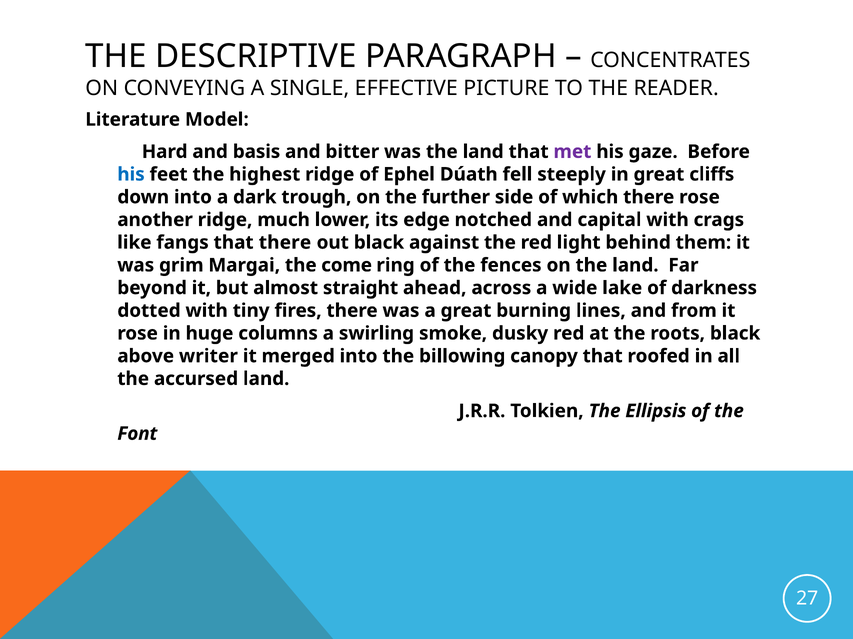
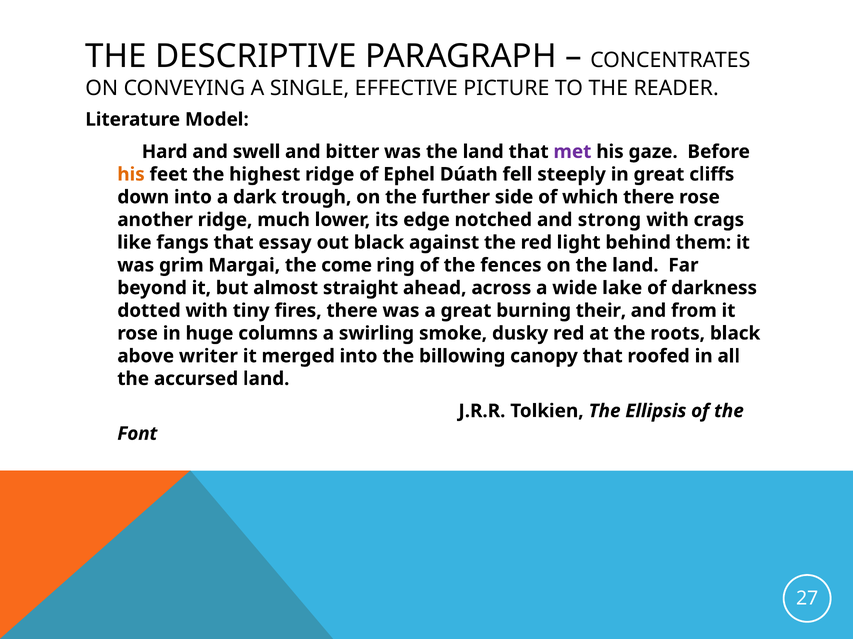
basis: basis -> swell
his at (131, 175) colour: blue -> orange
capital: capital -> strong
that there: there -> essay
lines: lines -> their
